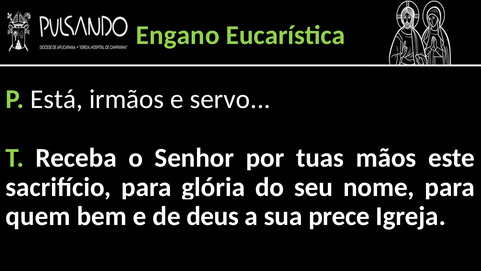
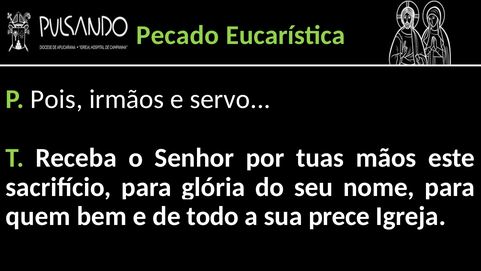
Engano: Engano -> Pecado
Está: Está -> Pois
deus: deus -> todo
